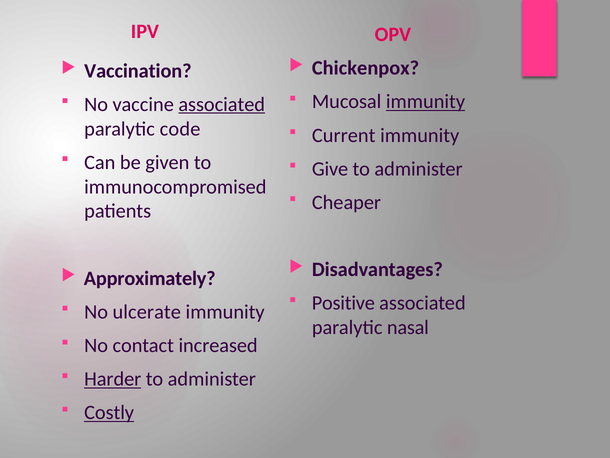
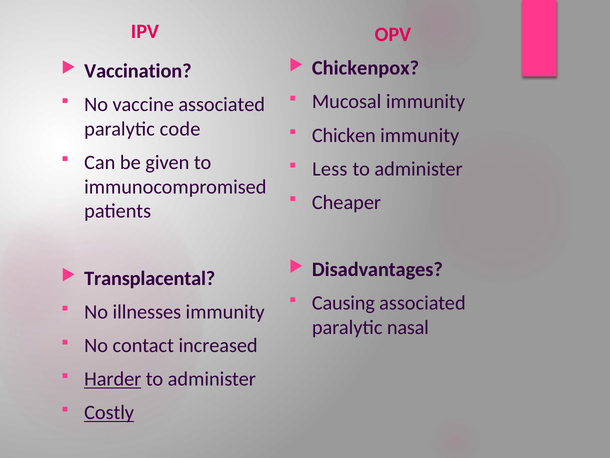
immunity at (426, 102) underline: present -> none
associated at (222, 104) underline: present -> none
Current: Current -> Chicken
Give: Give -> Less
Approximately: Approximately -> Transplacental
Positive: Positive -> Causing
ulcerate: ulcerate -> illnesses
